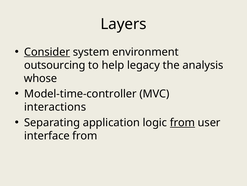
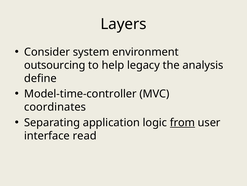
Consider underline: present -> none
whose: whose -> define
interactions: interactions -> coordinates
interface from: from -> read
